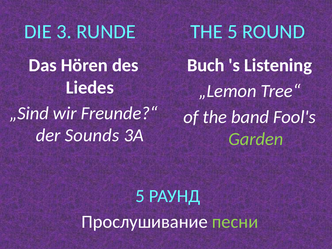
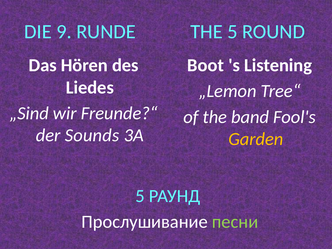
3: 3 -> 9
Buch: Buch -> Boot
Garden colour: light green -> yellow
